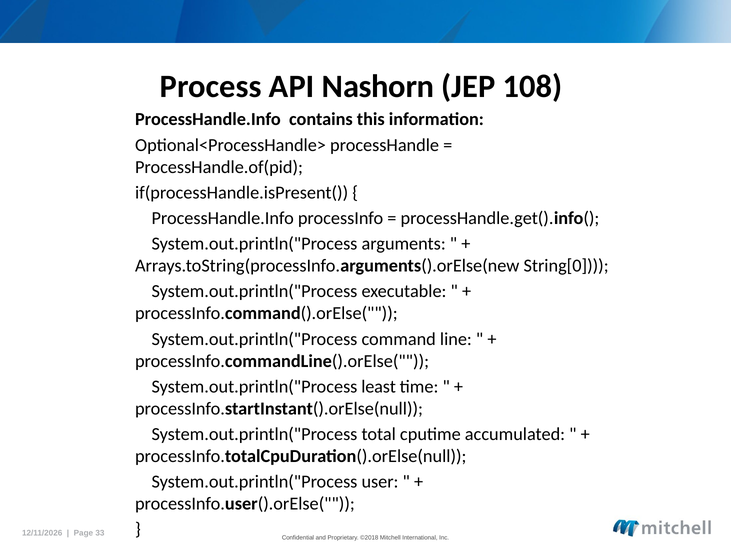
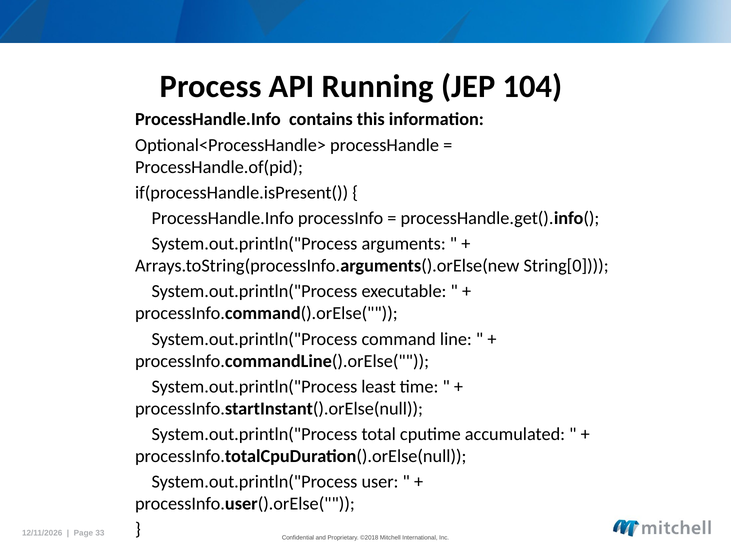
Nashorn: Nashorn -> Running
108: 108 -> 104
